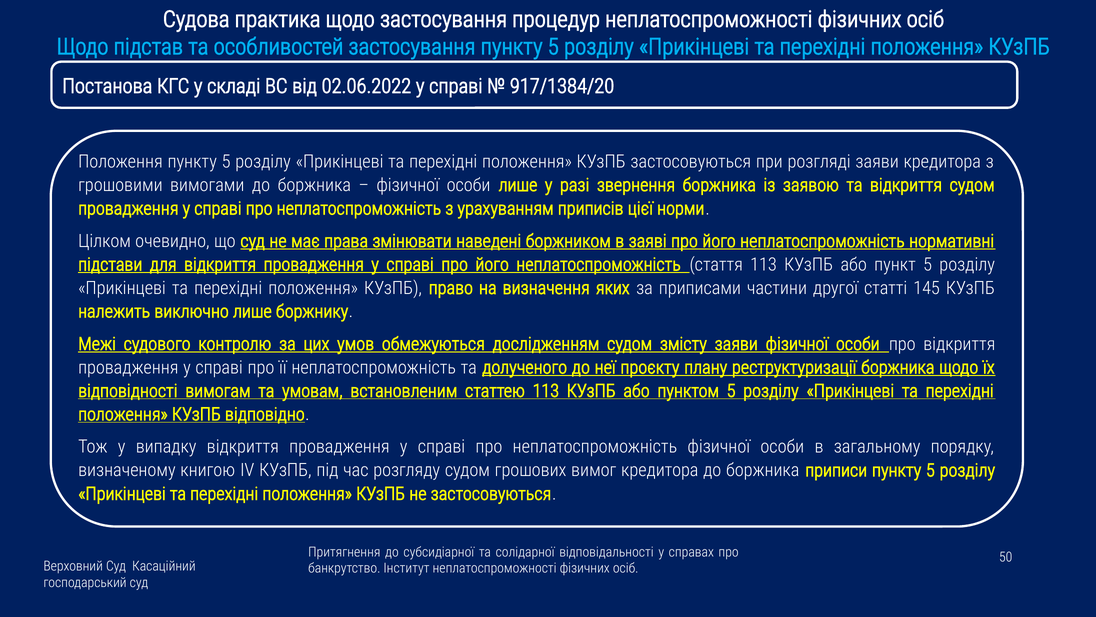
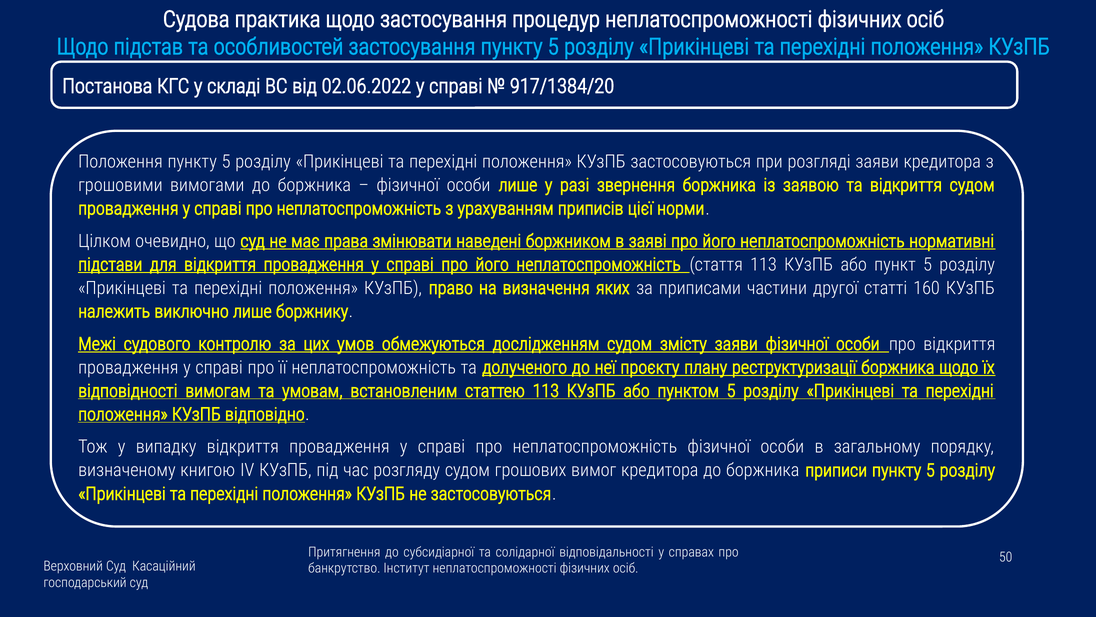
145: 145 -> 160
